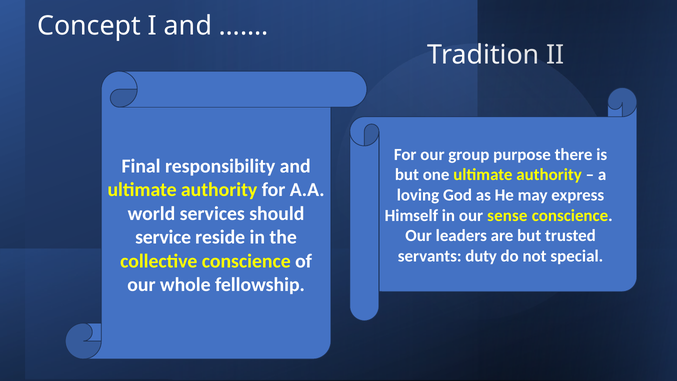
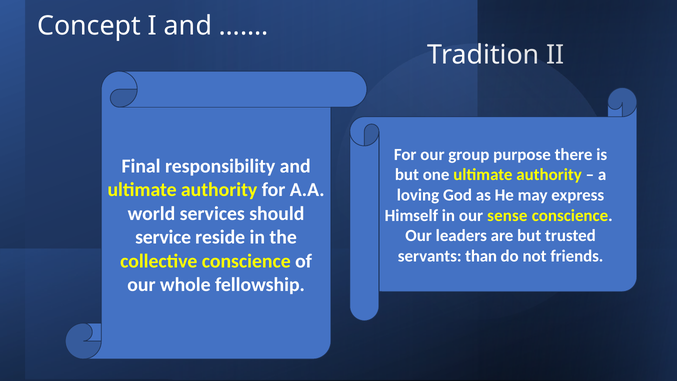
duty: duty -> than
special: special -> friends
